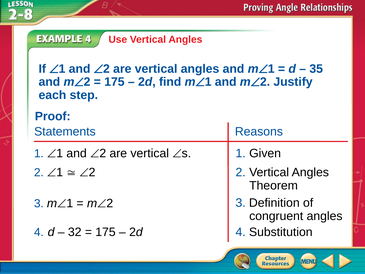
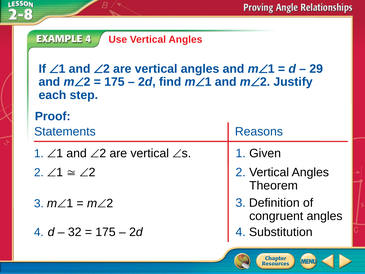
35: 35 -> 29
